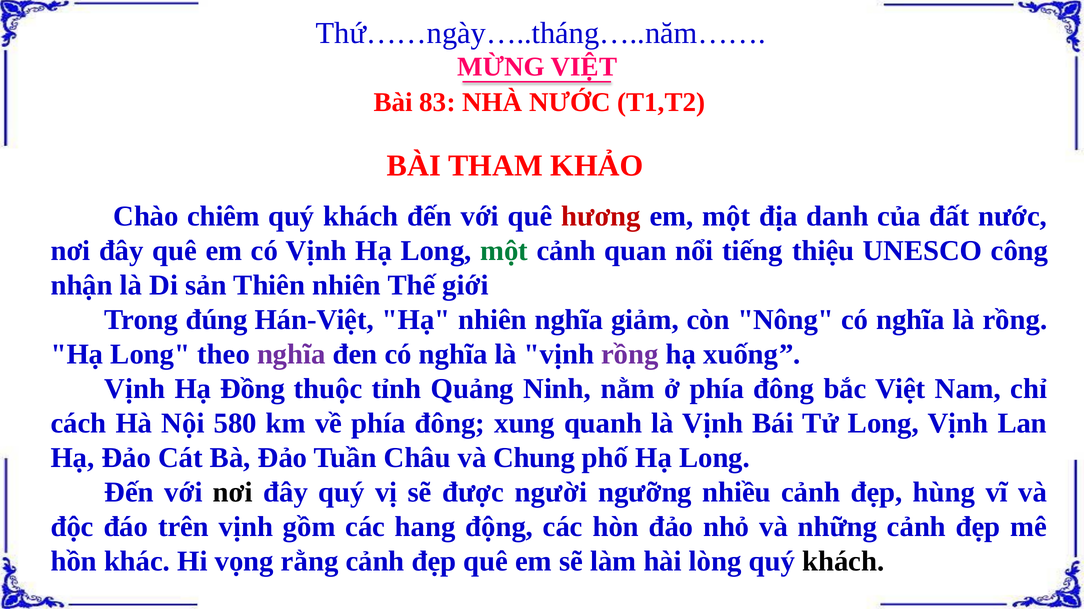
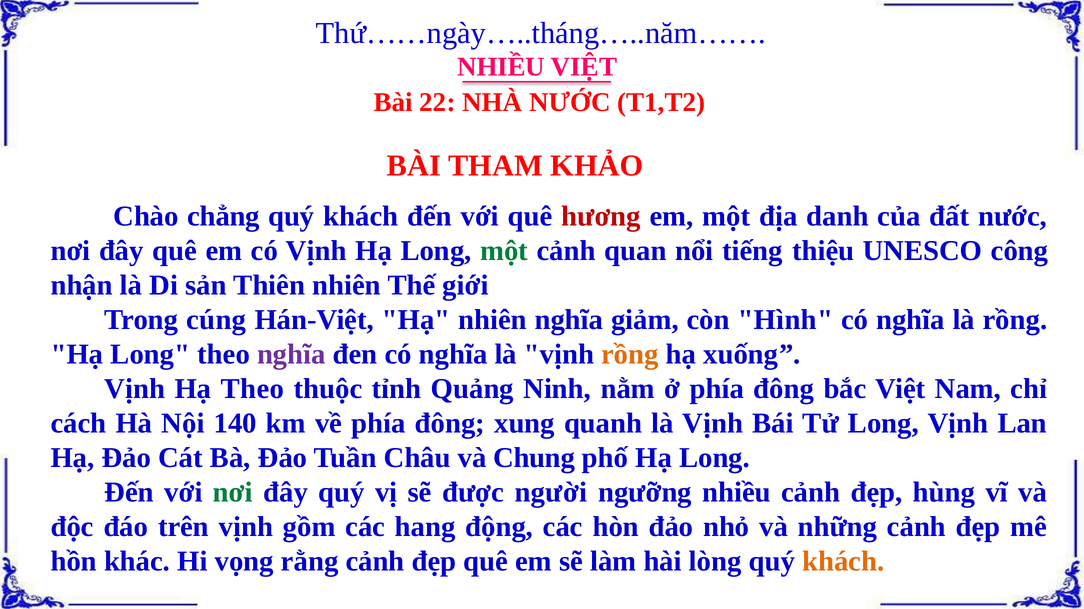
MỪNG at (501, 67): MỪNG -> NHIỀU
83: 83 -> 22
chiêm: chiêm -> chẳng
đúng: đúng -> cúng
Nông: Nông -> Hình
rồng at (630, 354) colour: purple -> orange
Hạ Đồng: Đồng -> Theo
580: 580 -> 140
nơi at (233, 492) colour: black -> green
khách at (843, 561) colour: black -> orange
